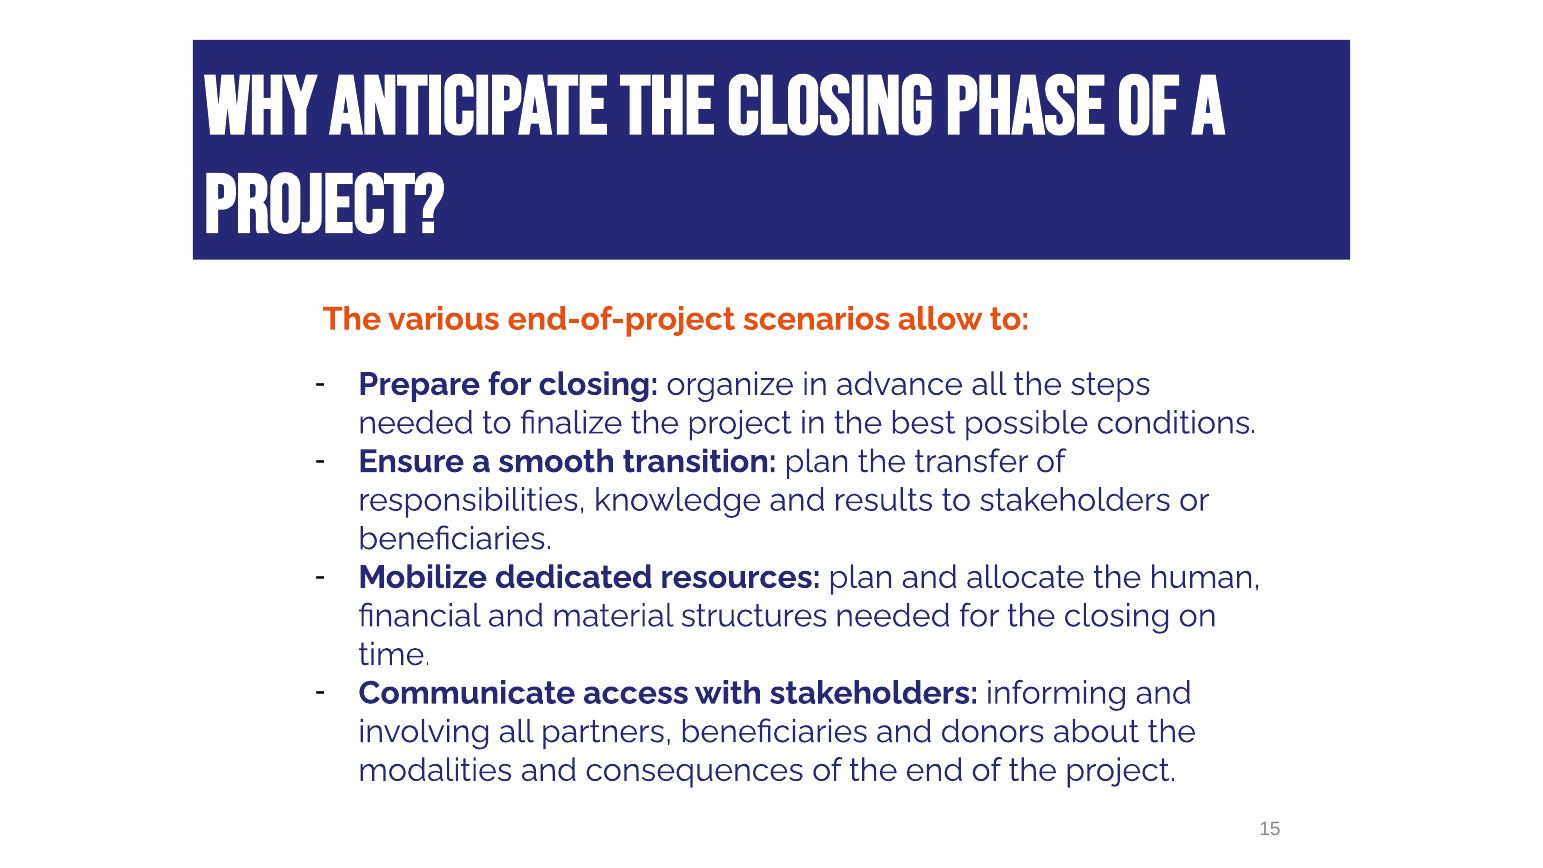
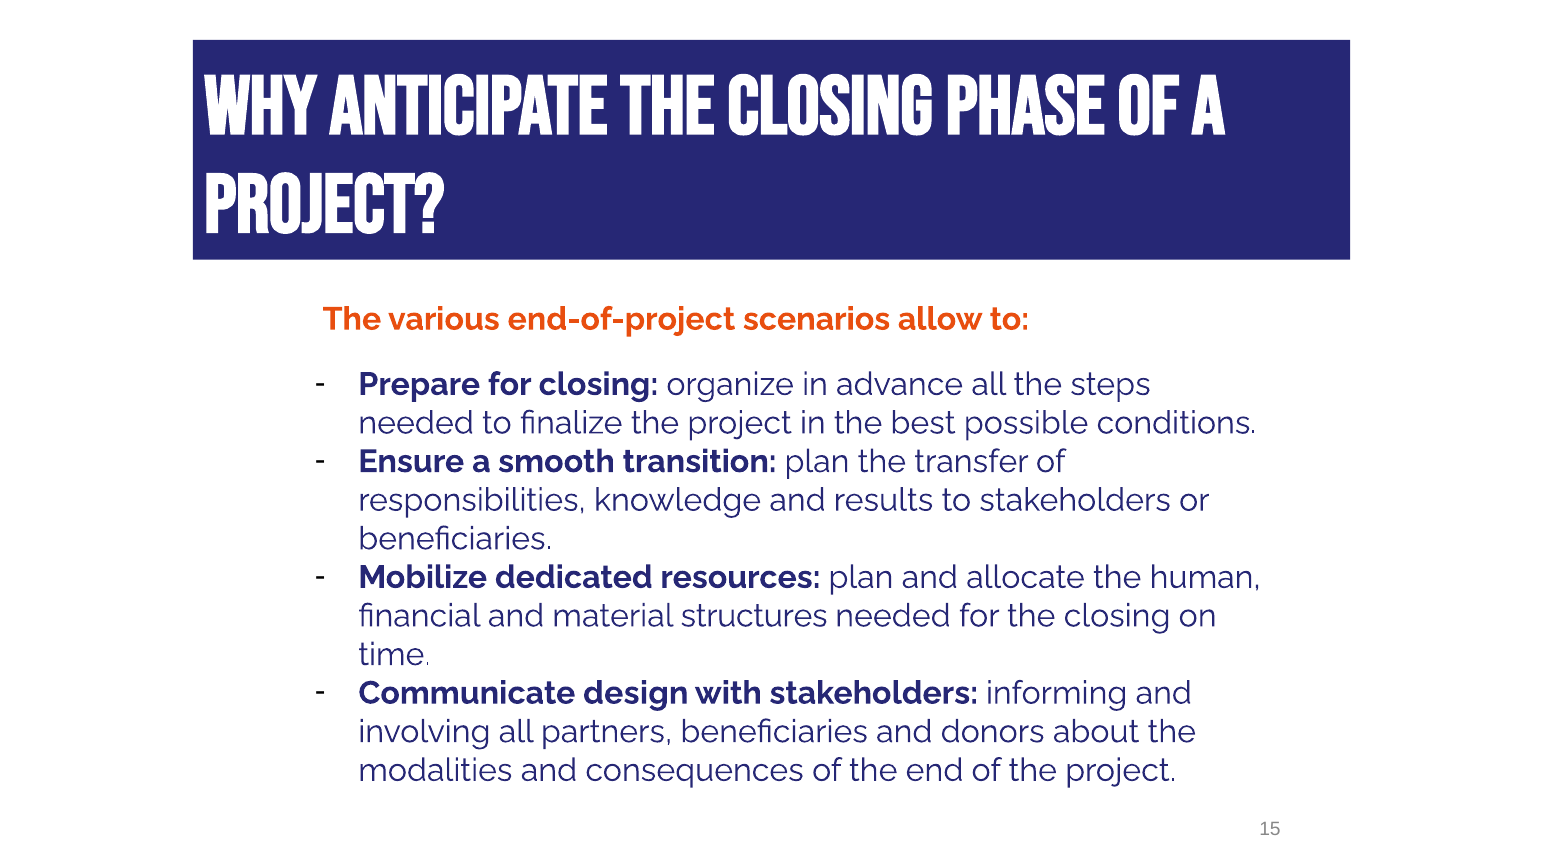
access: access -> design
